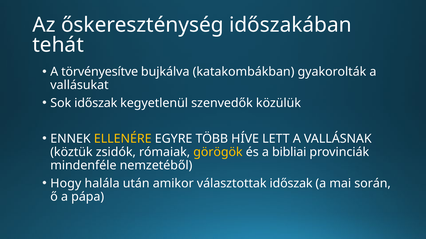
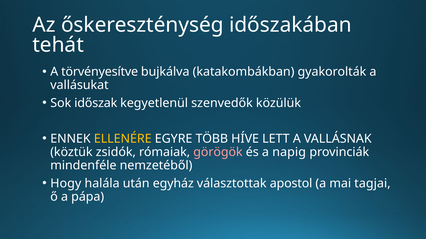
görögök colour: yellow -> pink
bibliai: bibliai -> napig
amikor: amikor -> egyház
választottak időszak: időszak -> apostol
során: során -> tagjai
